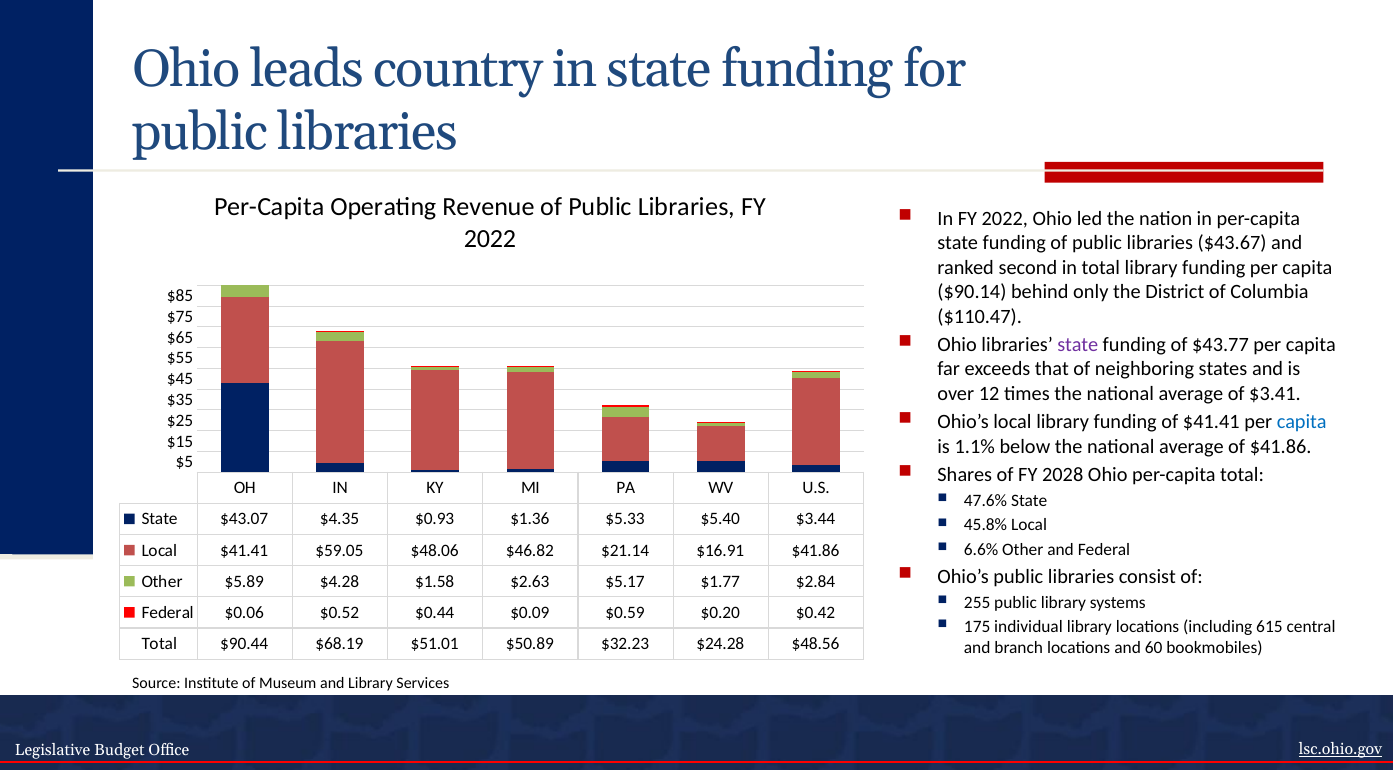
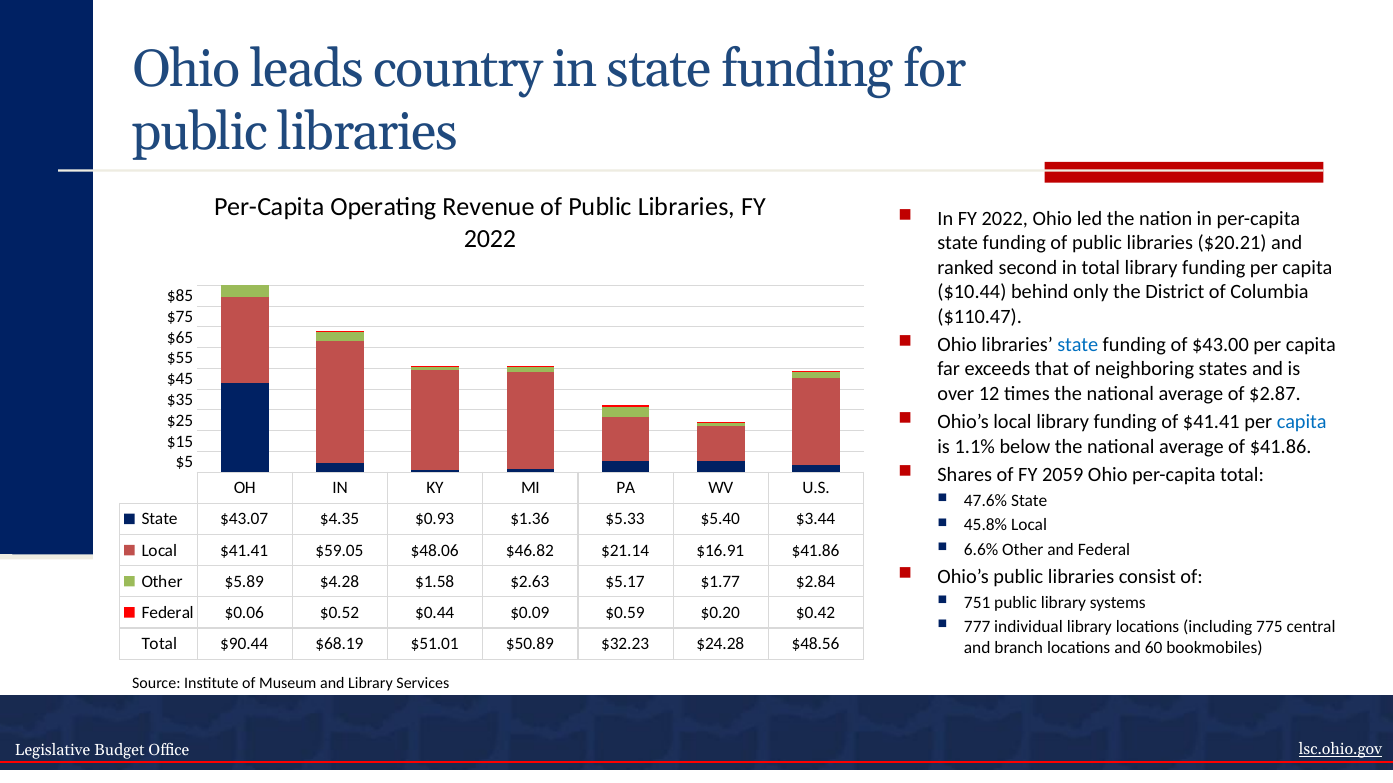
$43.67: $43.67 -> $20.21
$90.14: $90.14 -> $10.44
state at (1078, 345) colour: purple -> blue
$43.77: $43.77 -> $43.00
$3.41: $3.41 -> $2.87
2028: 2028 -> 2059
255: 255 -> 751
175: 175 -> 777
615: 615 -> 775
